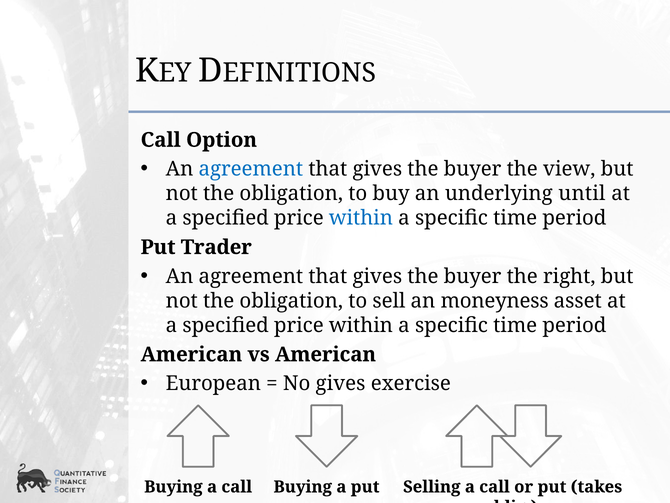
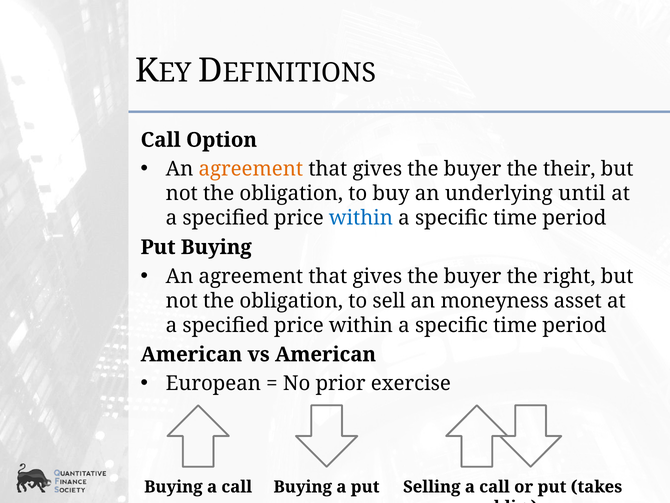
agreement at (251, 169) colour: blue -> orange
view: view -> their
Put Trader: Trader -> Buying
No gives: gives -> prior
